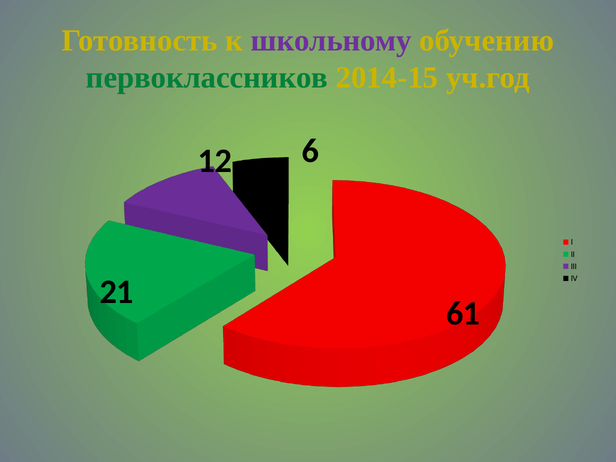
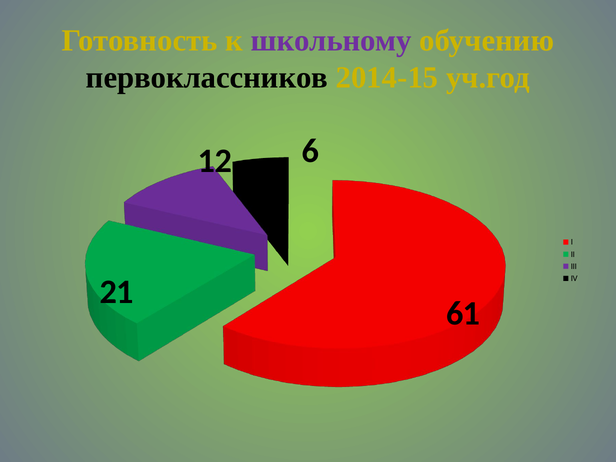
первоклассников colour: green -> black
